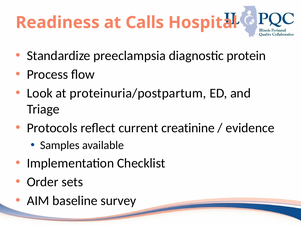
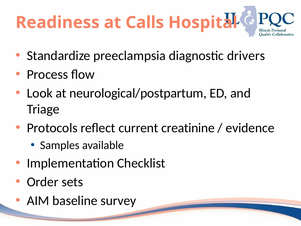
protein: protein -> drivers
proteinuria/postpartum: proteinuria/postpartum -> neurological/postpartum
